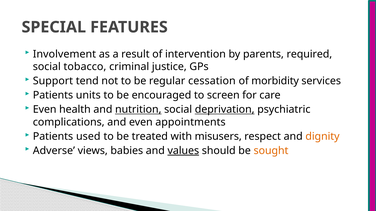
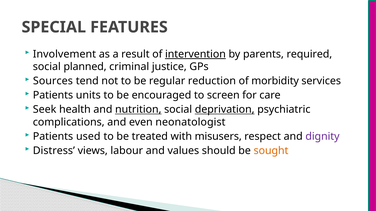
intervention underline: none -> present
tobacco: tobacco -> planned
Support: Support -> Sources
cessation: cessation -> reduction
Even at (45, 110): Even -> Seek
appointments: appointments -> neonatologist
dignity colour: orange -> purple
Adverse: Adverse -> Distress
babies: babies -> labour
values underline: present -> none
